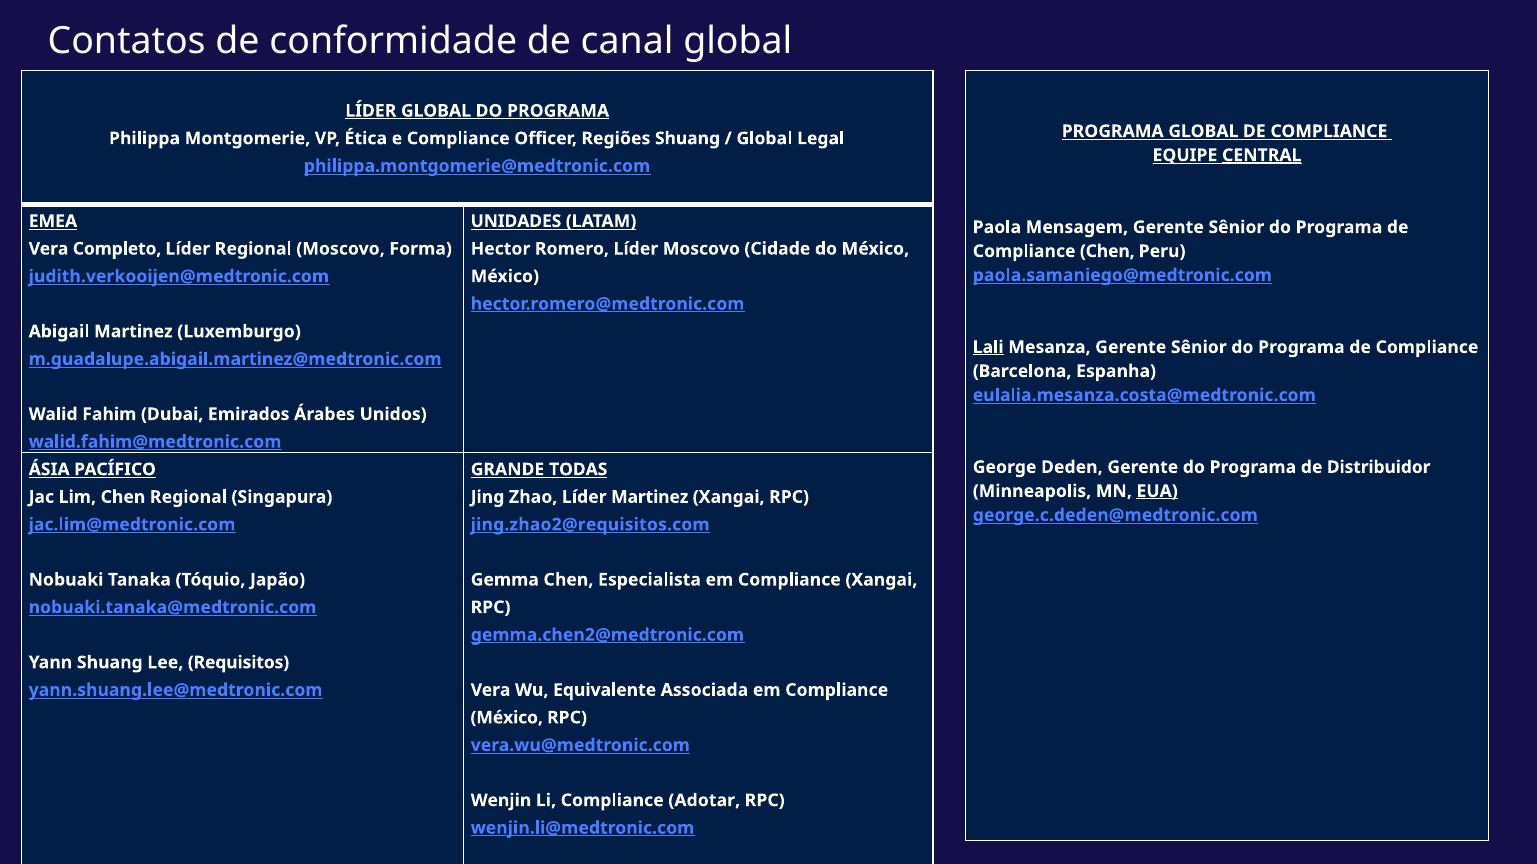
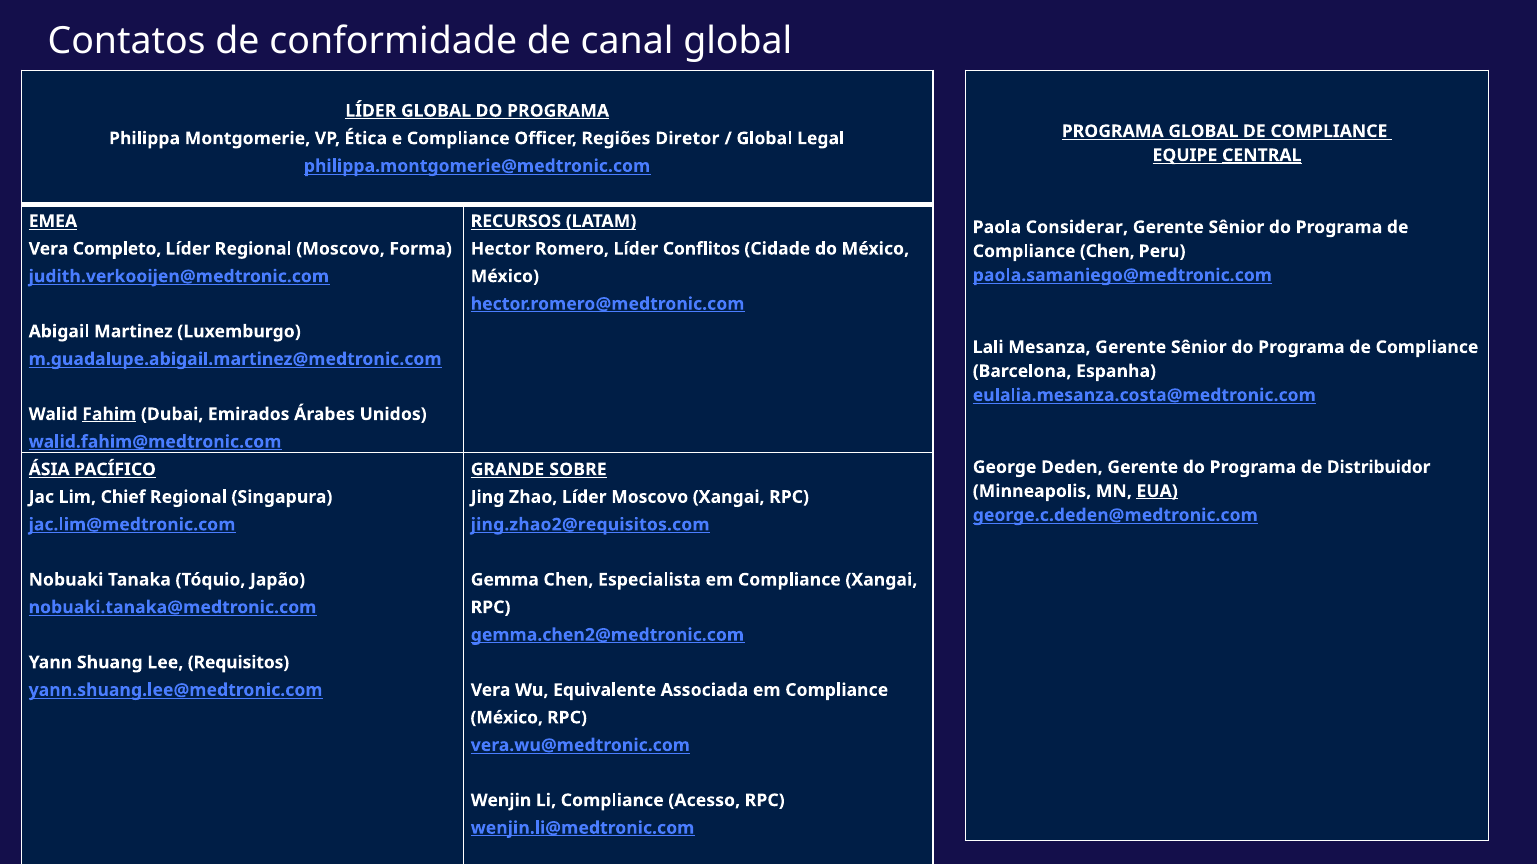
Regiões Shuang: Shuang -> Diretor
UNIDADES: UNIDADES -> RECURSOS
Mensagem: Mensagem -> Considerar
Líder Moscovo: Moscovo -> Conflitos
Lali underline: present -> none
Fahim underline: none -> present
TODAS: TODAS -> SOBRE
Lim Chen: Chen -> Chief
Líder Martinez: Martinez -> Moscovo
Adotar: Adotar -> Acesso
